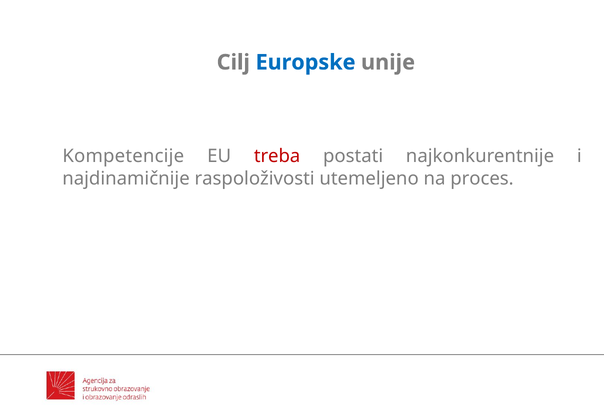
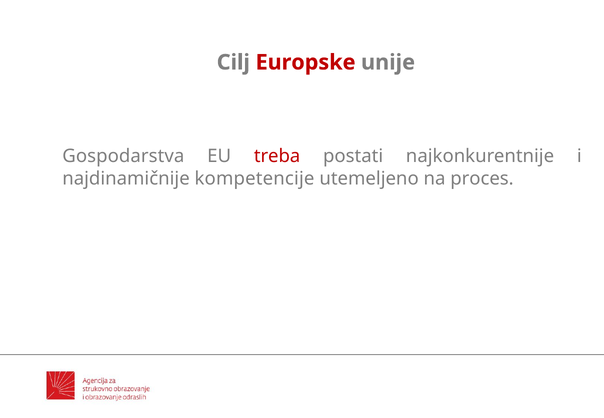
Europske colour: blue -> red
Kompetencije: Kompetencije -> Gospodarstva
raspoloživosti: raspoloživosti -> kompetencije
